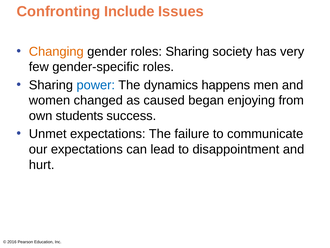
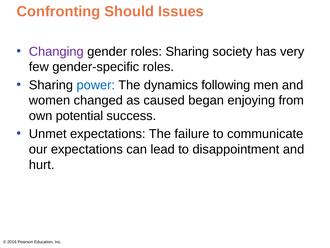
Include: Include -> Should
Changing colour: orange -> purple
happens: happens -> following
students: students -> potential
